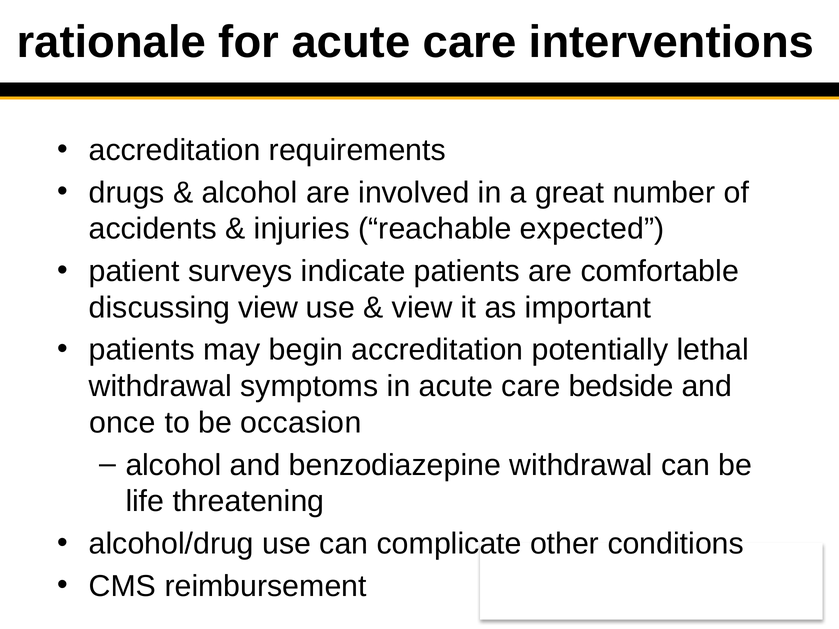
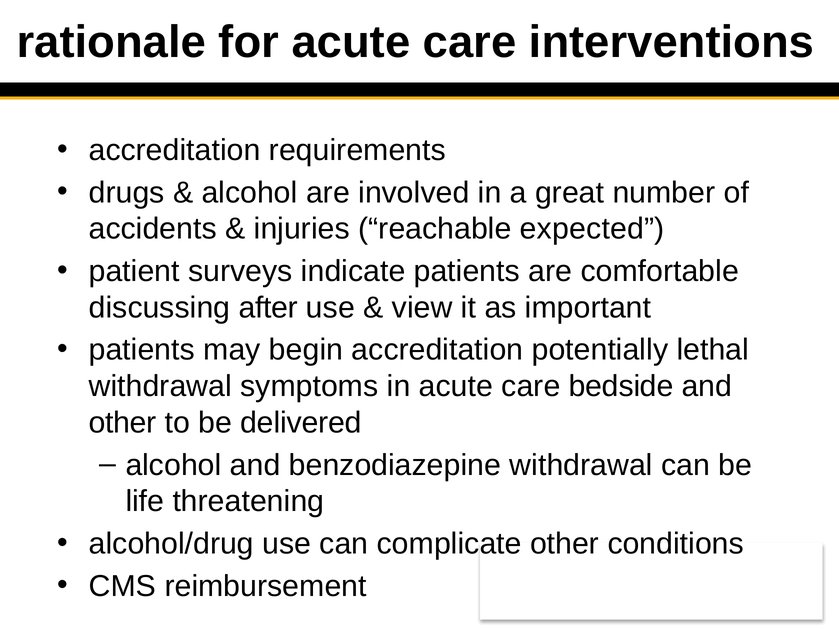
discussing view: view -> after
once at (122, 423): once -> other
occasion: occasion -> delivered
